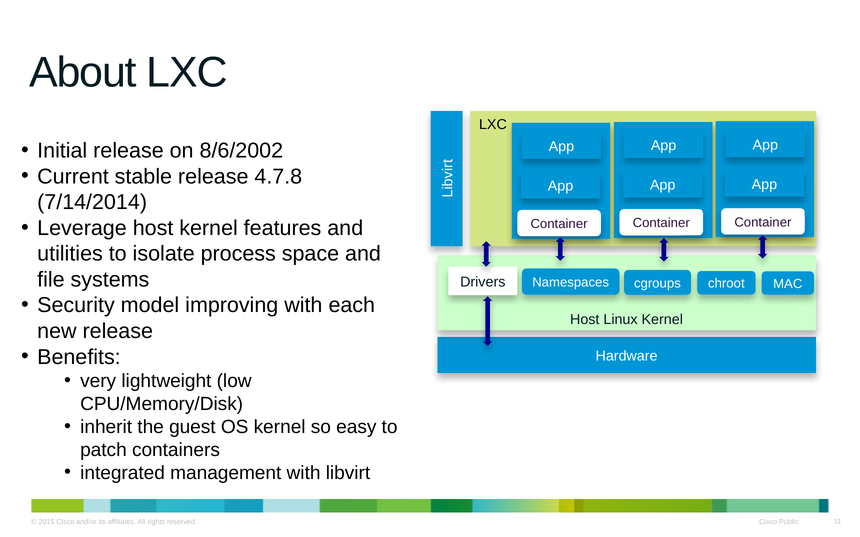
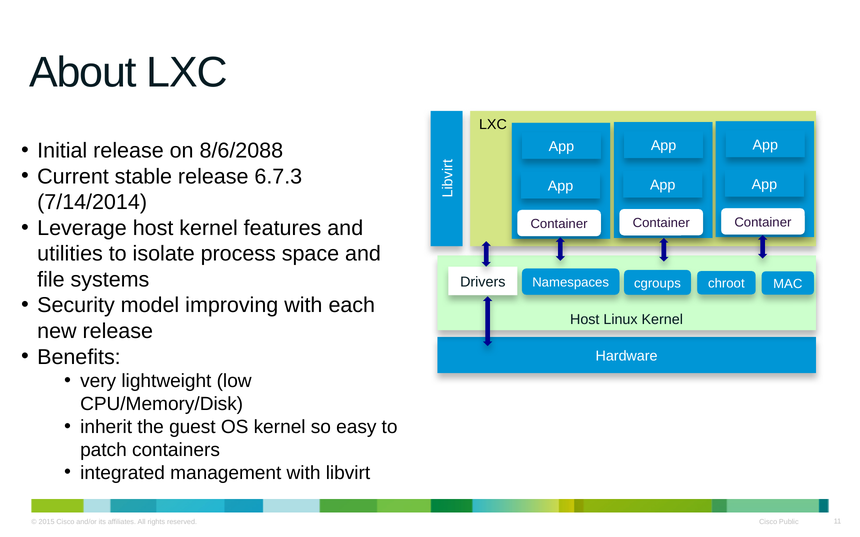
8/6/2002: 8/6/2002 -> 8/6/2088
4.7.8: 4.7.8 -> 6.7.3
